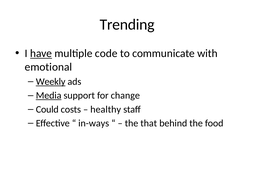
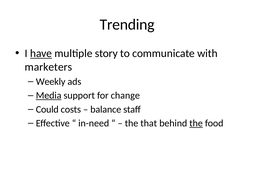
code: code -> story
emotional: emotional -> marketers
Weekly underline: present -> none
healthy: healthy -> balance
in-ways: in-ways -> in-need
the at (196, 123) underline: none -> present
